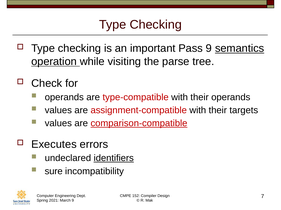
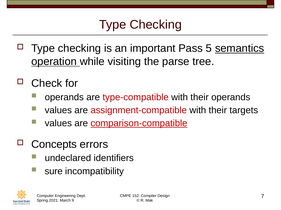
Pass 9: 9 -> 5
Executes: Executes -> Concepts
identifiers underline: present -> none
